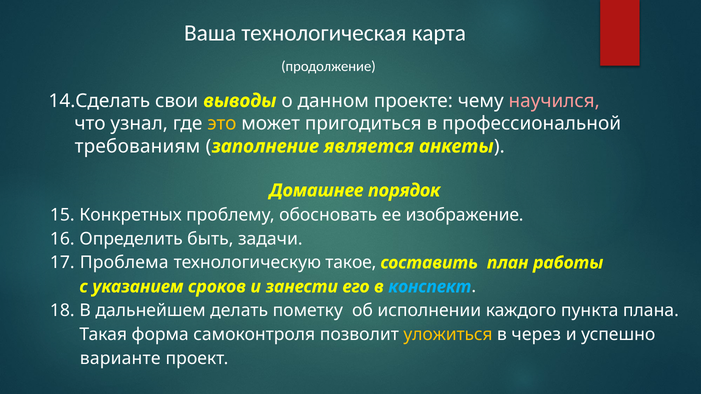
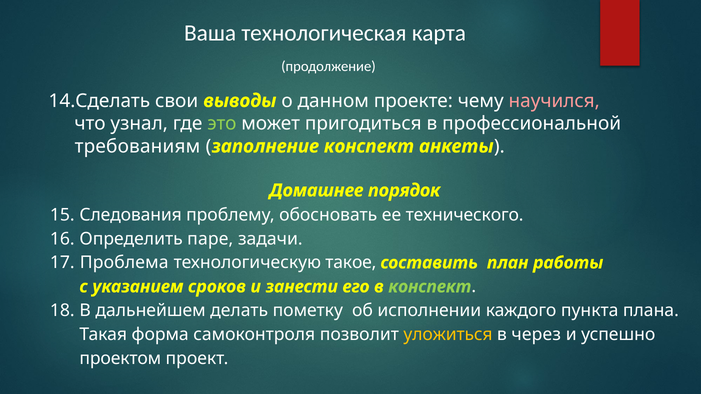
это colour: yellow -> light green
заполнение является: является -> конспект
Конкретных: Конкретных -> Следования
изображение: изображение -> технического
быть: быть -> паре
конспект at (430, 287) colour: light blue -> light green
варианте: варианте -> проектом
